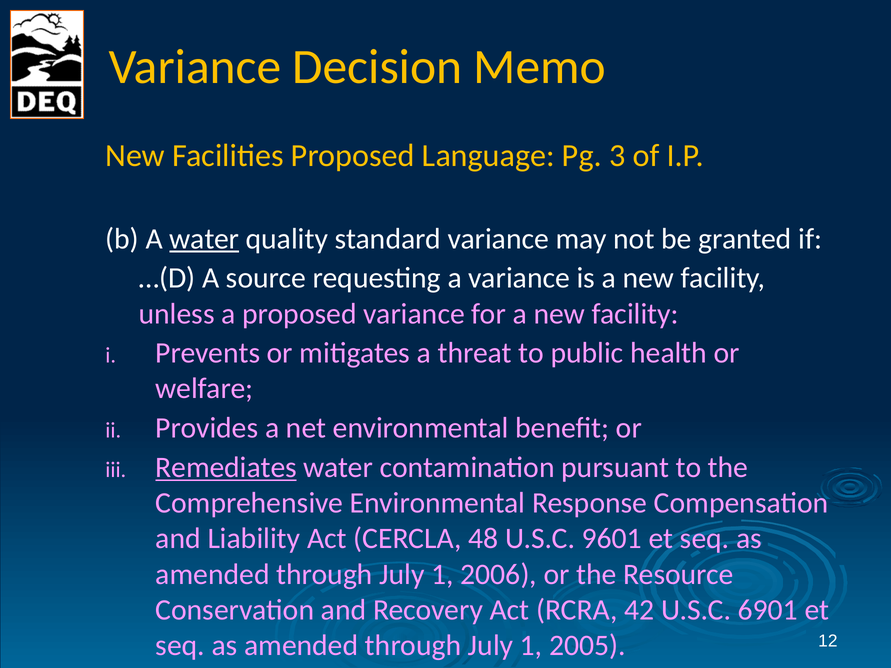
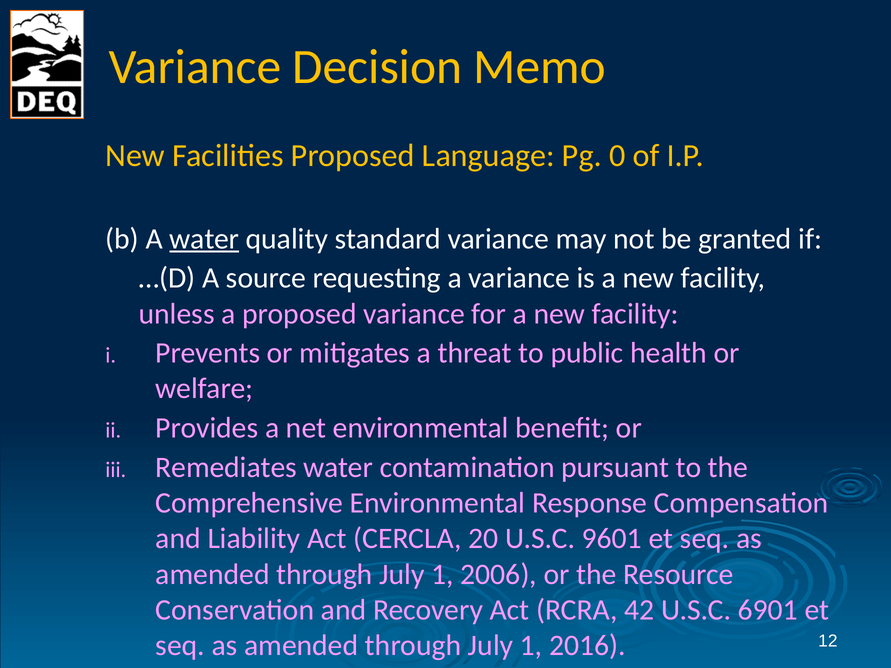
3: 3 -> 0
Remediates underline: present -> none
48: 48 -> 20
2005: 2005 -> 2016
